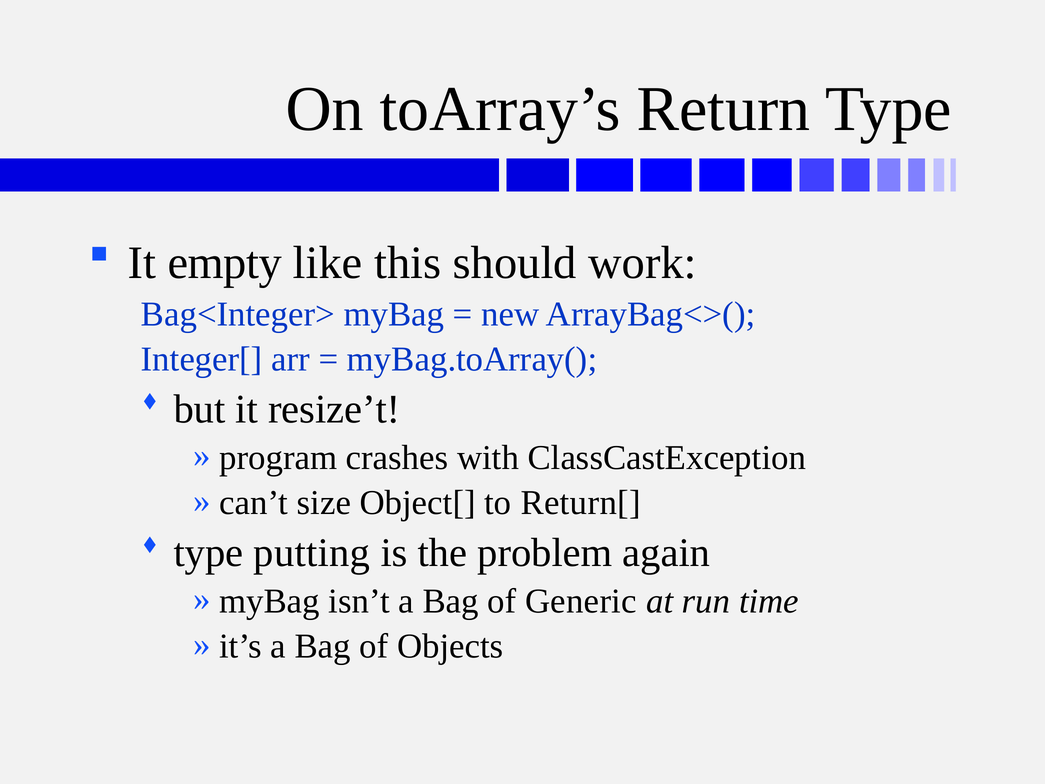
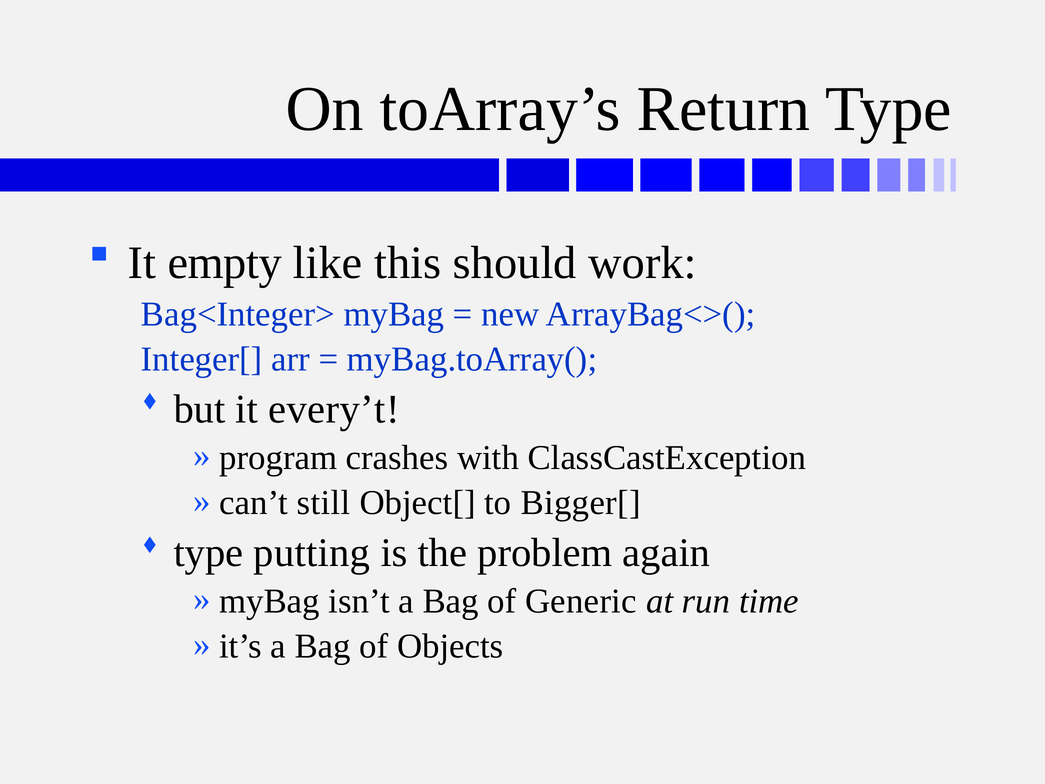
resize’t: resize’t -> every’t
size: size -> still
Return[: Return[ -> Bigger[
